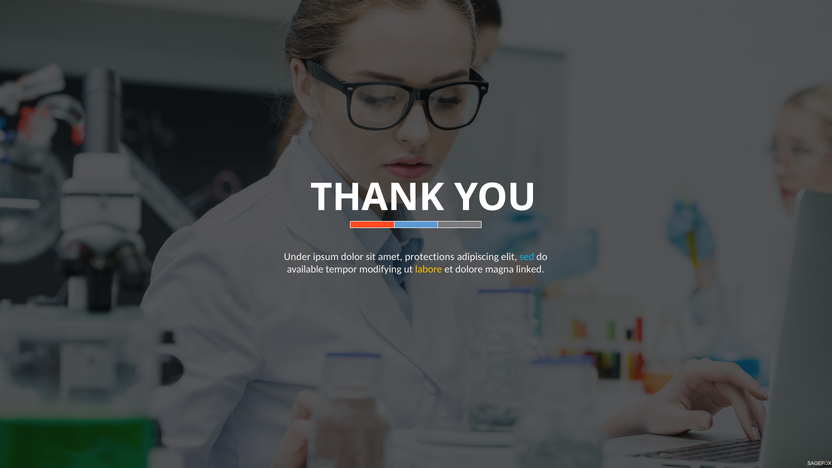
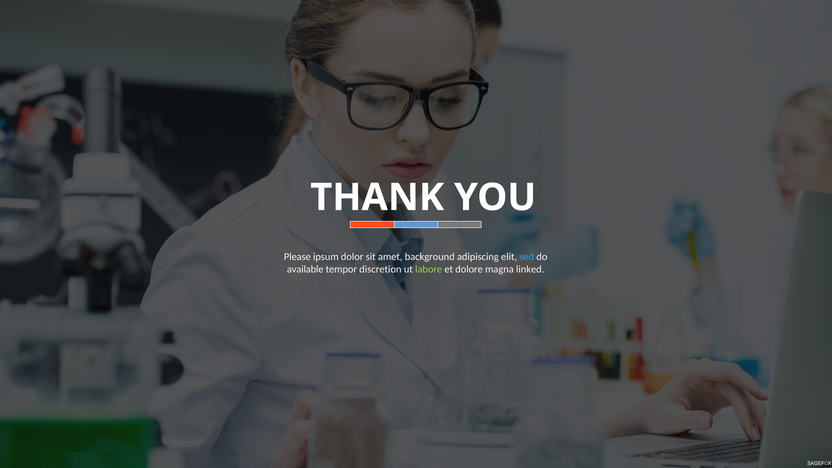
Under: Under -> Please
protections: protections -> background
modifying: modifying -> discretion
labore colour: yellow -> light green
